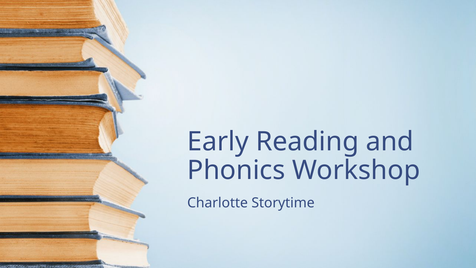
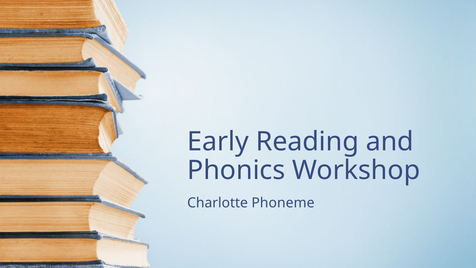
Storytime: Storytime -> Phoneme
